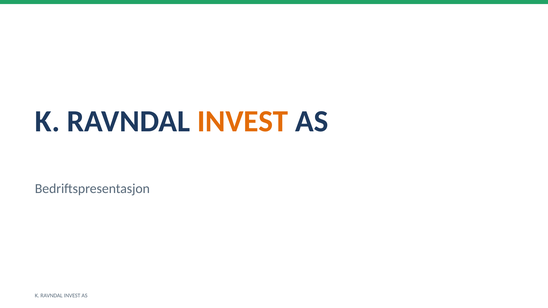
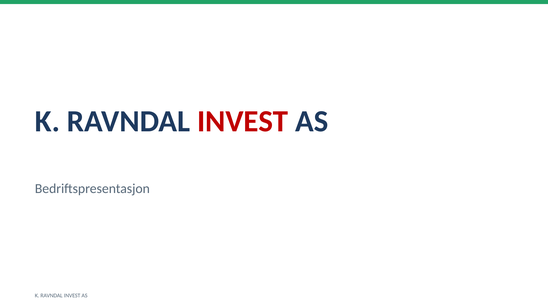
INVEST at (243, 122) colour: orange -> red
